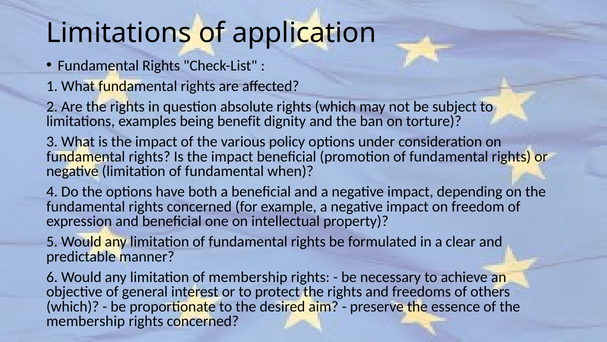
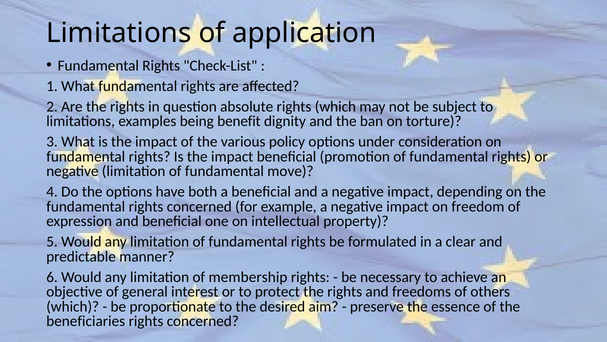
when: when -> move
membership at (86, 321): membership -> beneficiaries
